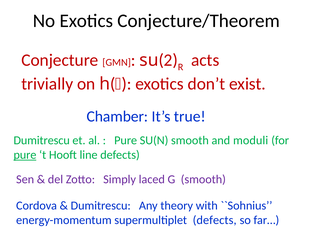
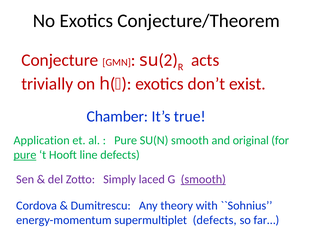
Dumitrescu at (42, 140): Dumitrescu -> Application
moduli: moduli -> original
smooth at (203, 179) underline: none -> present
